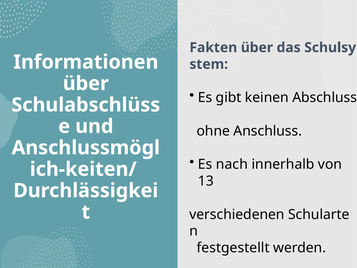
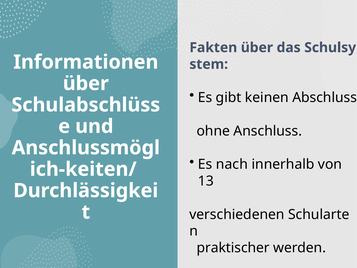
festgestellt: festgestellt -> praktischer
